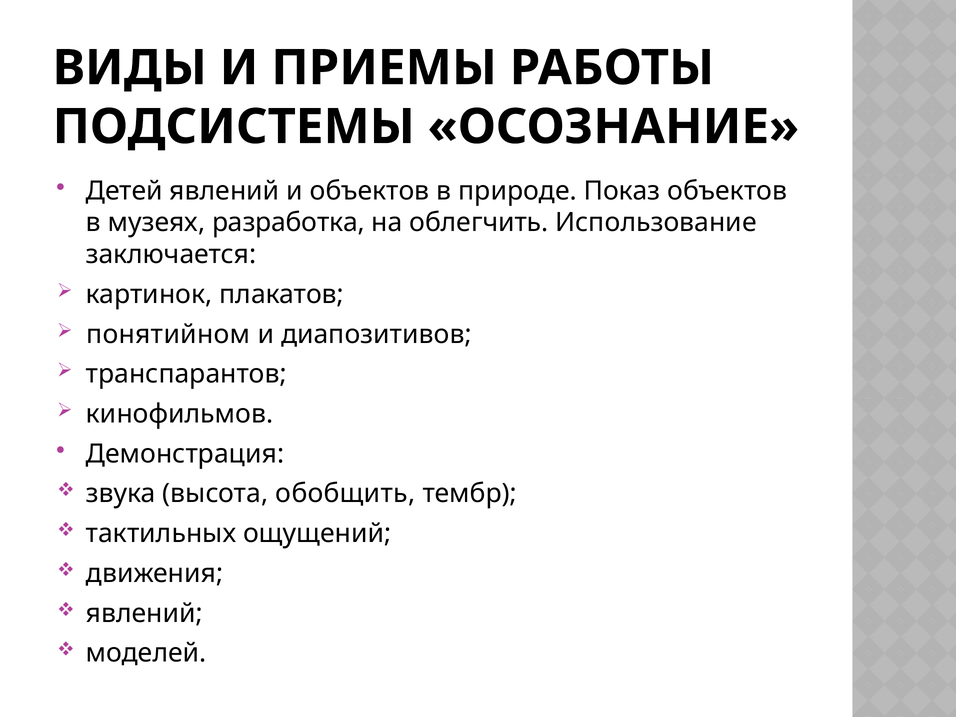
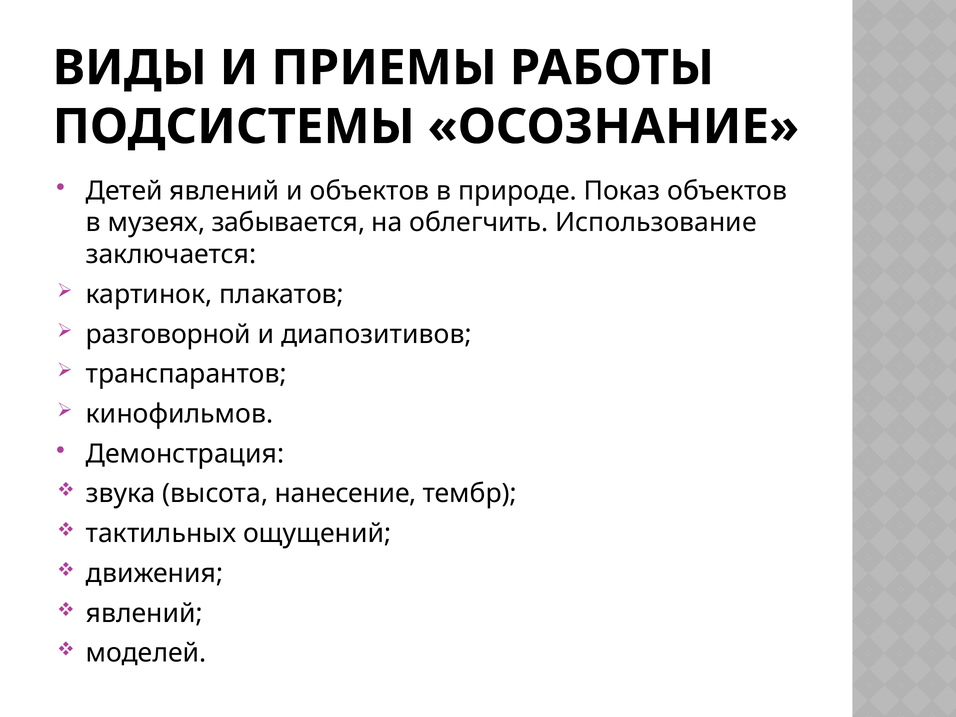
разработка: разработка -> забывается
понятийном: понятийном -> разговорной
обобщить: обобщить -> нанесение
